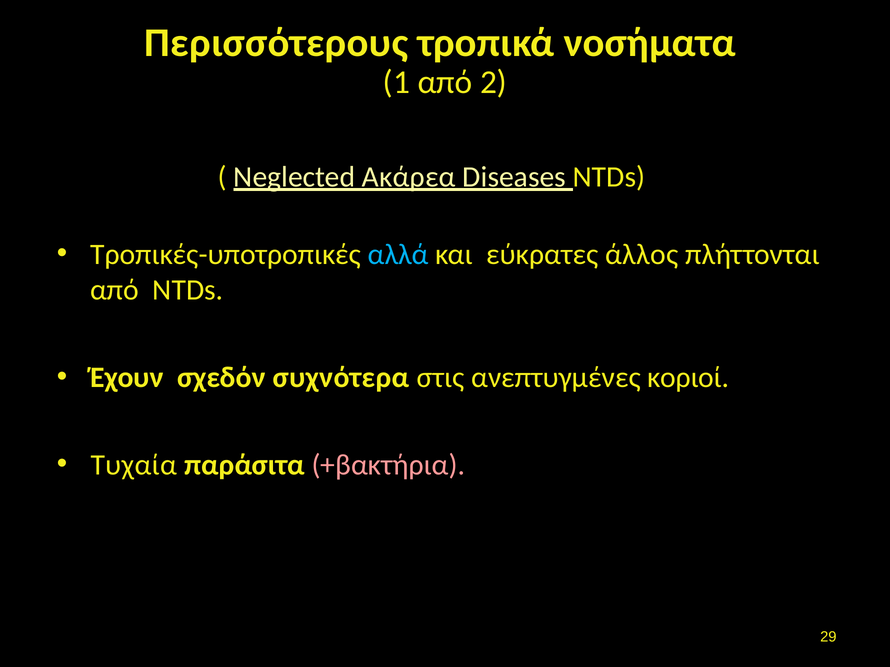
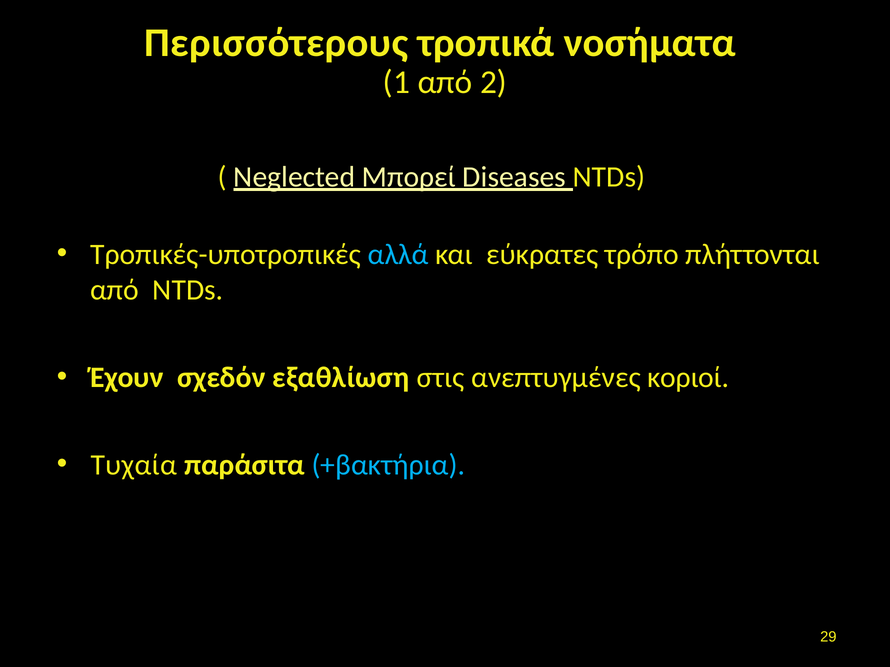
Ακάρεα: Ακάρεα -> Μπορεί
άλλος: άλλος -> τρόπο
συχνότερα: συχνότερα -> εξαθλίωση
+βακτήρια colour: pink -> light blue
